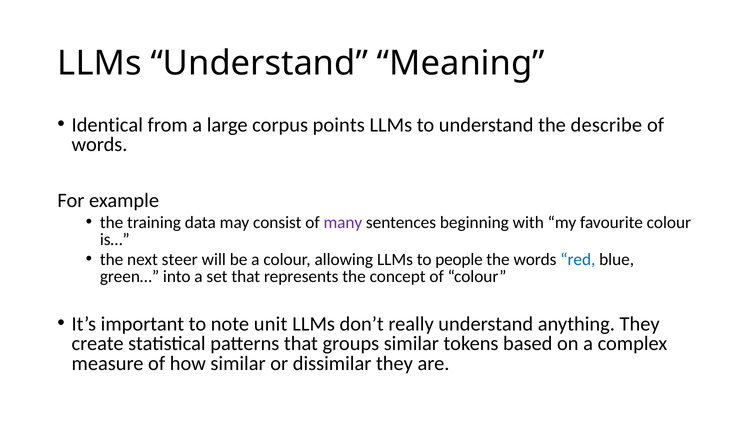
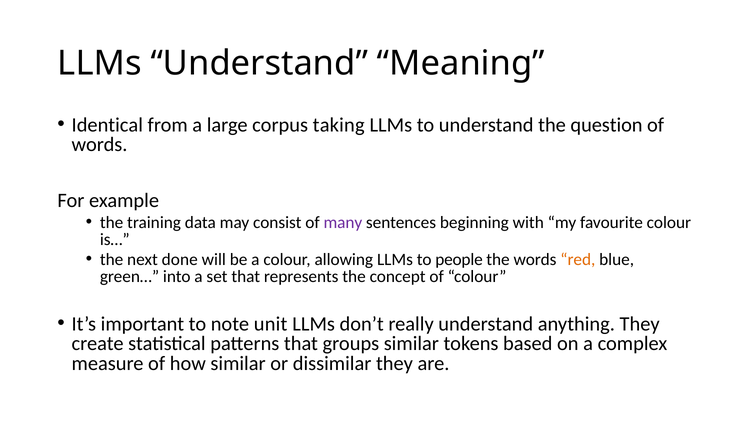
points: points -> taking
describe: describe -> question
steer: steer -> done
red colour: blue -> orange
